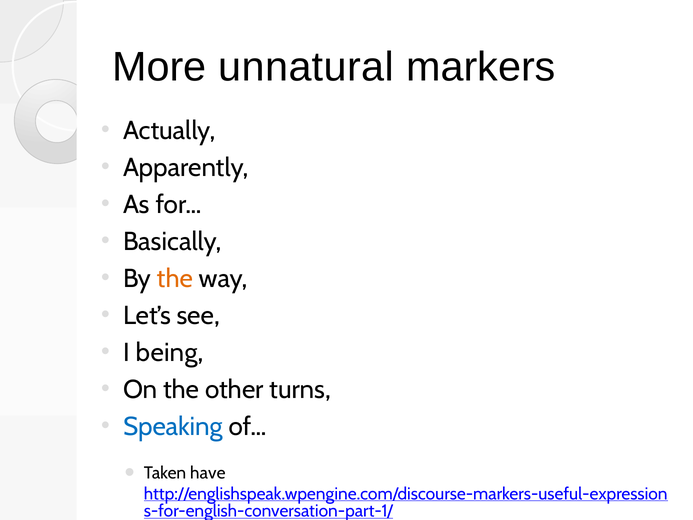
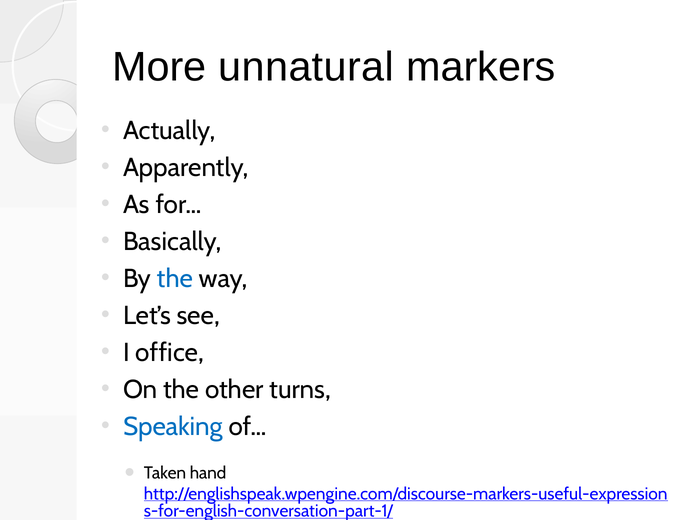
the at (175, 279) colour: orange -> blue
being: being -> office
have: have -> hand
